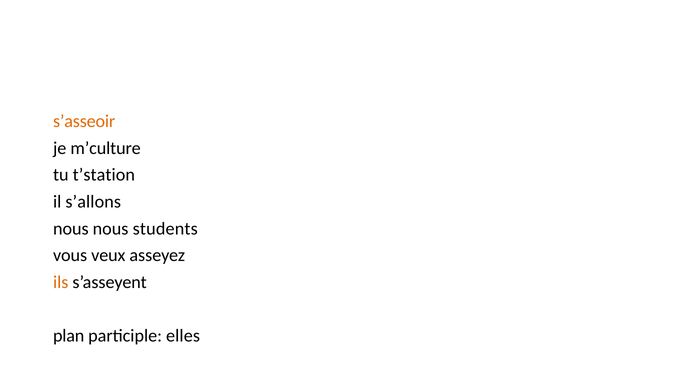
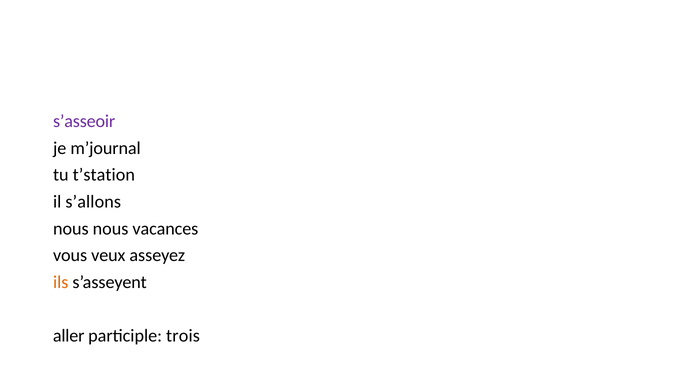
s’asseoir colour: orange -> purple
m’culture: m’culture -> m’journal
students: students -> vacances
plan: plan -> aller
elles: elles -> trois
